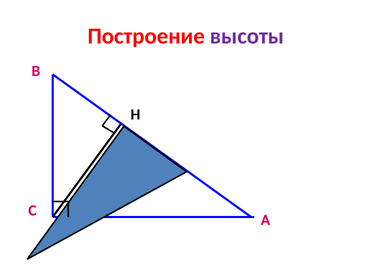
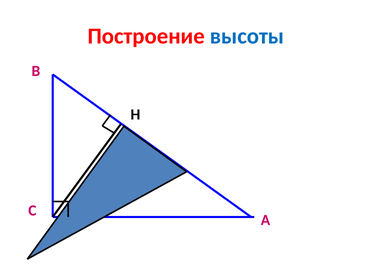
высоты colour: purple -> blue
